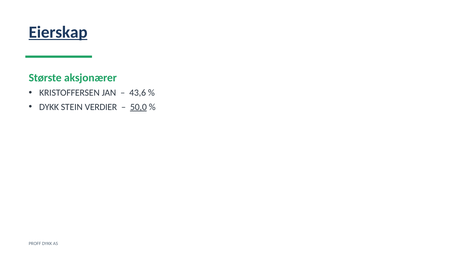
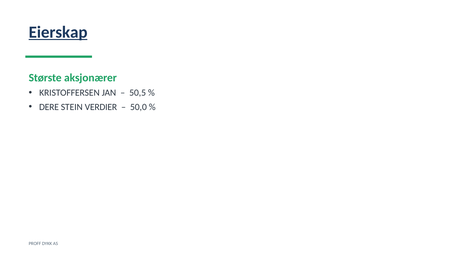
43,6: 43,6 -> 50,5
DYKK at (49, 107): DYKK -> DERE
50,0 underline: present -> none
